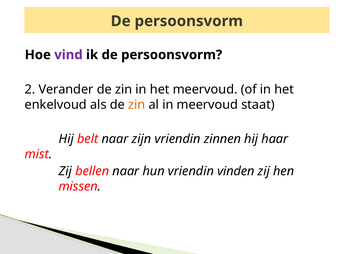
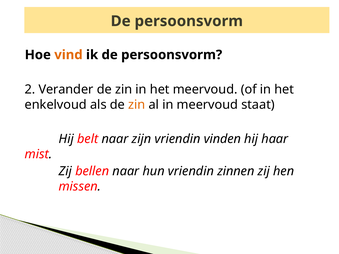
vind colour: purple -> orange
zinnen: zinnen -> vinden
vinden: vinden -> zinnen
